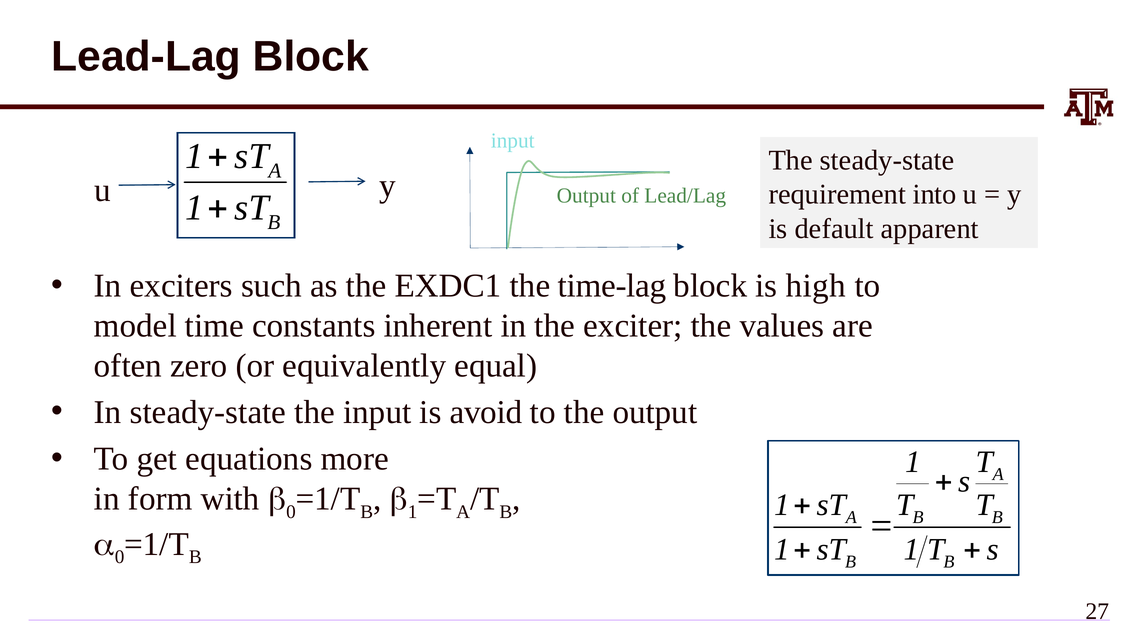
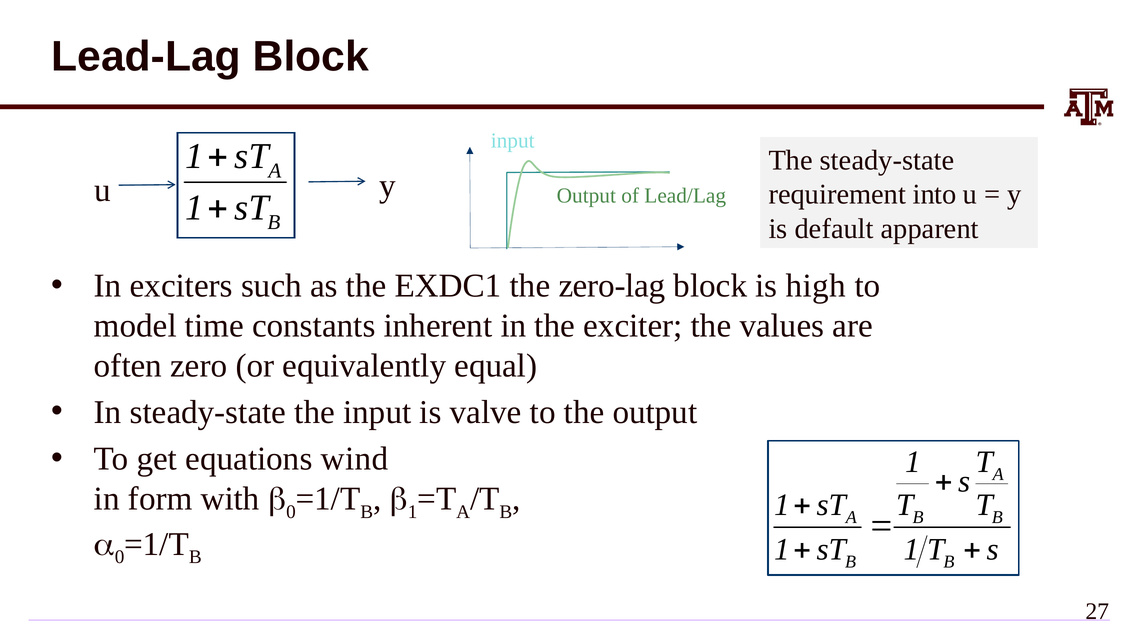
time-lag: time-lag -> zero-lag
avoid: avoid -> valve
more: more -> wind
